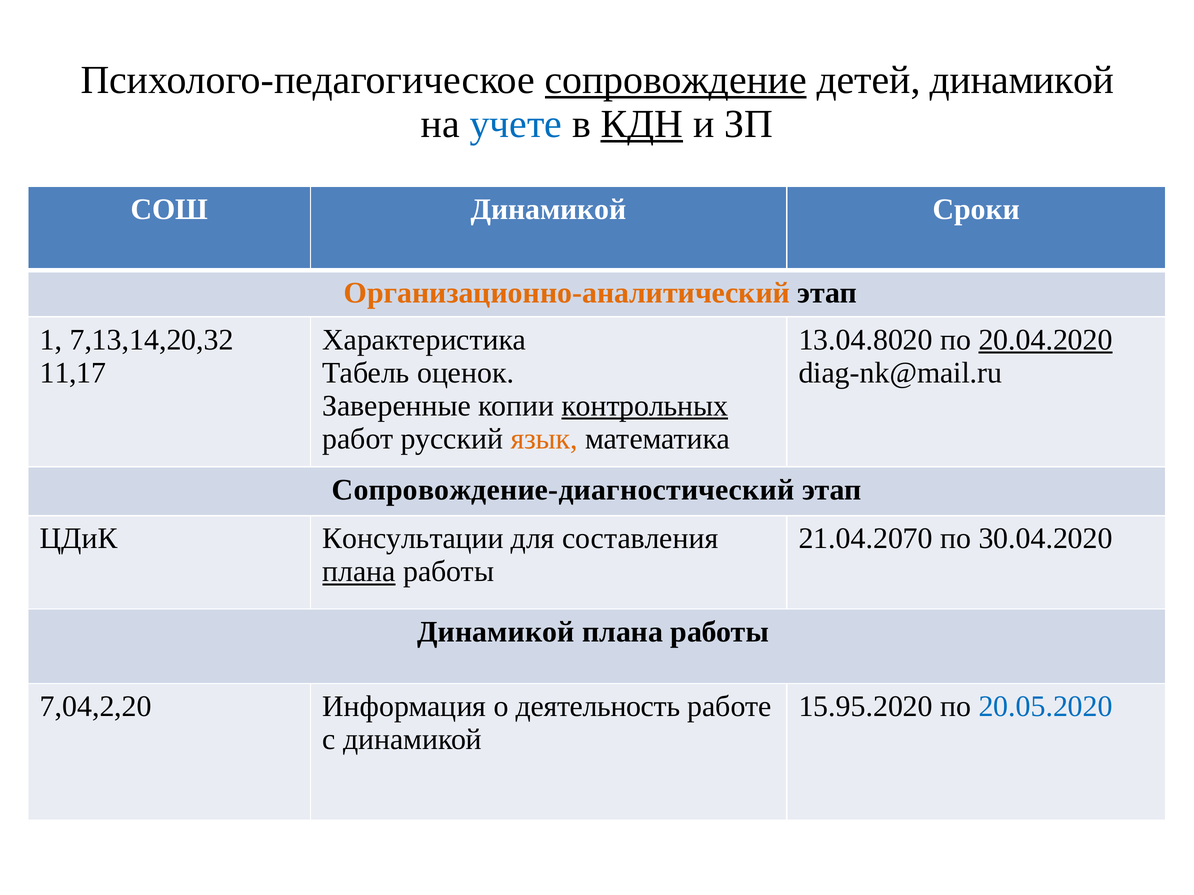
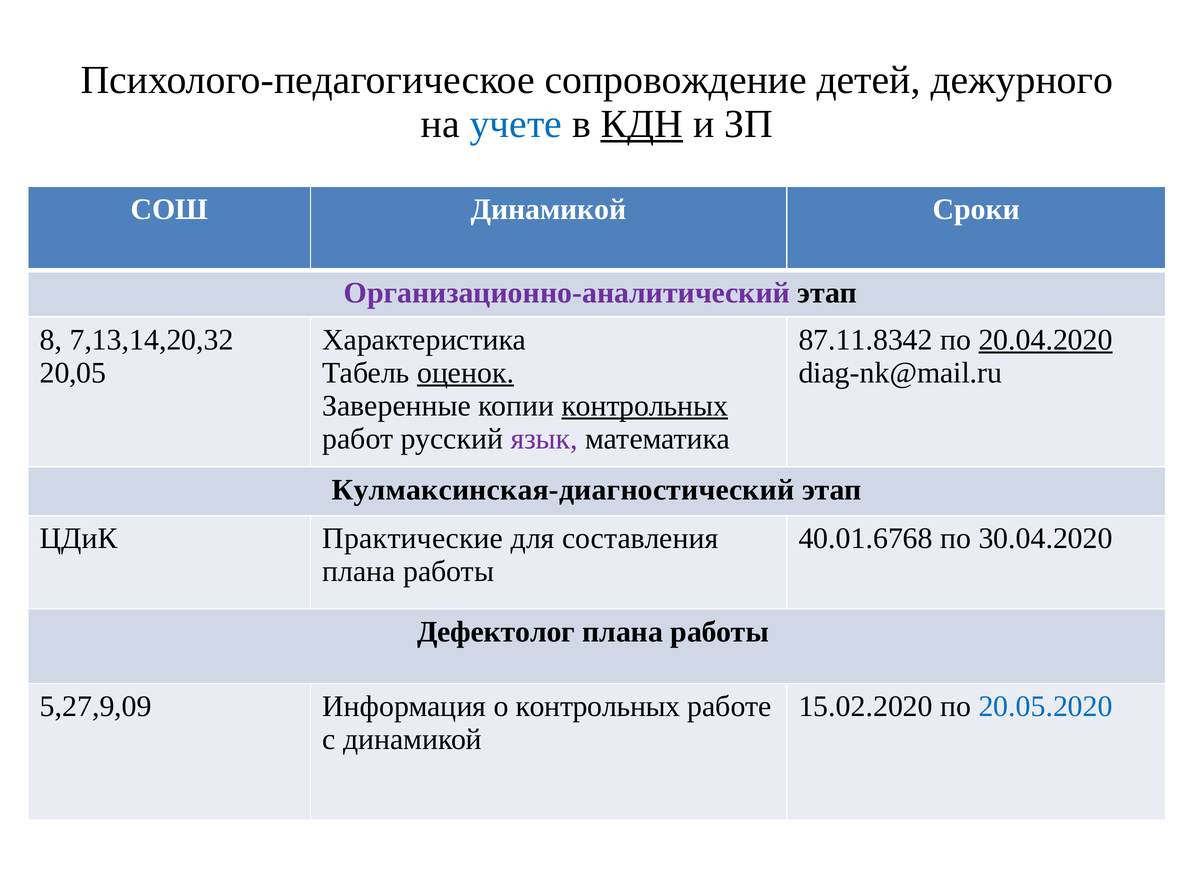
сопровождение underline: present -> none
детей динамикой: динамикой -> дежурного
Организационно-аналитический colour: orange -> purple
1: 1 -> 8
13.04.8020: 13.04.8020 -> 87.11.8342
11,17: 11,17 -> 20,05
оценок underline: none -> present
язык colour: orange -> purple
Сопровождение-диагностический: Сопровождение-диагностический -> Кулмаксинская-диагностический
Консультации: Консультации -> Практические
21.04.2070: 21.04.2070 -> 40.01.6768
плана at (359, 572) underline: present -> none
Динамикой at (496, 632): Динамикой -> Дефектолог
7,04,2,20: 7,04,2,20 -> 5,27,9,09
о деятельность: деятельность -> контрольных
15.95.2020: 15.95.2020 -> 15.02.2020
